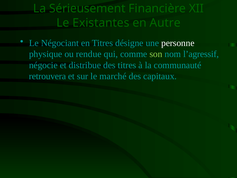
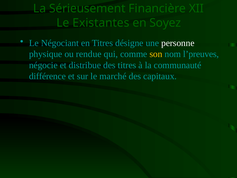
Autre: Autre -> Soyez
son colour: light green -> yellow
l’agressif: l’agressif -> l’preuves
retrouvera: retrouvera -> différence
